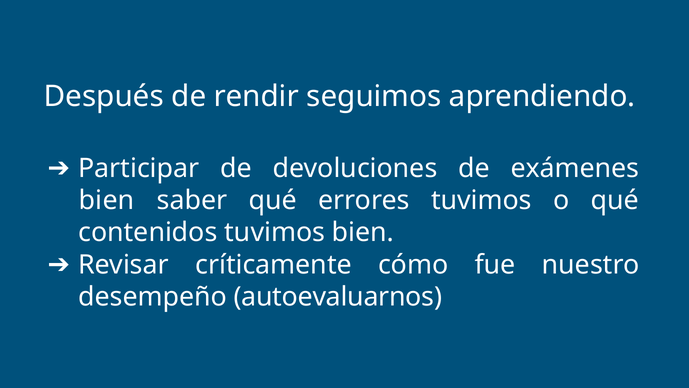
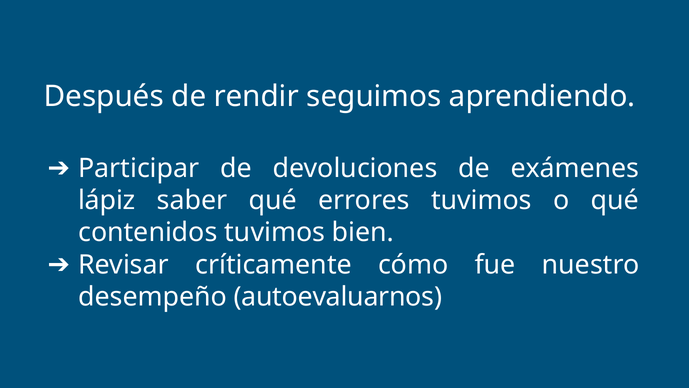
bien at (107, 200): bien -> lápiz
